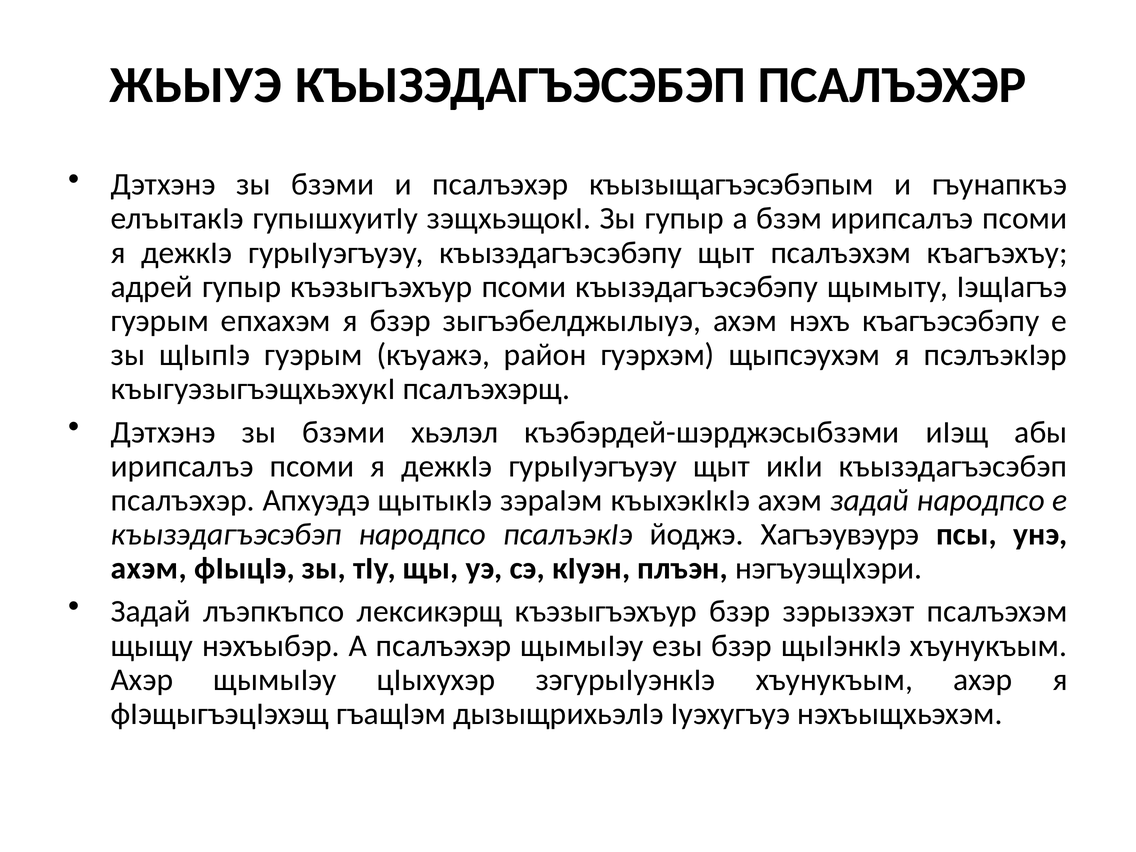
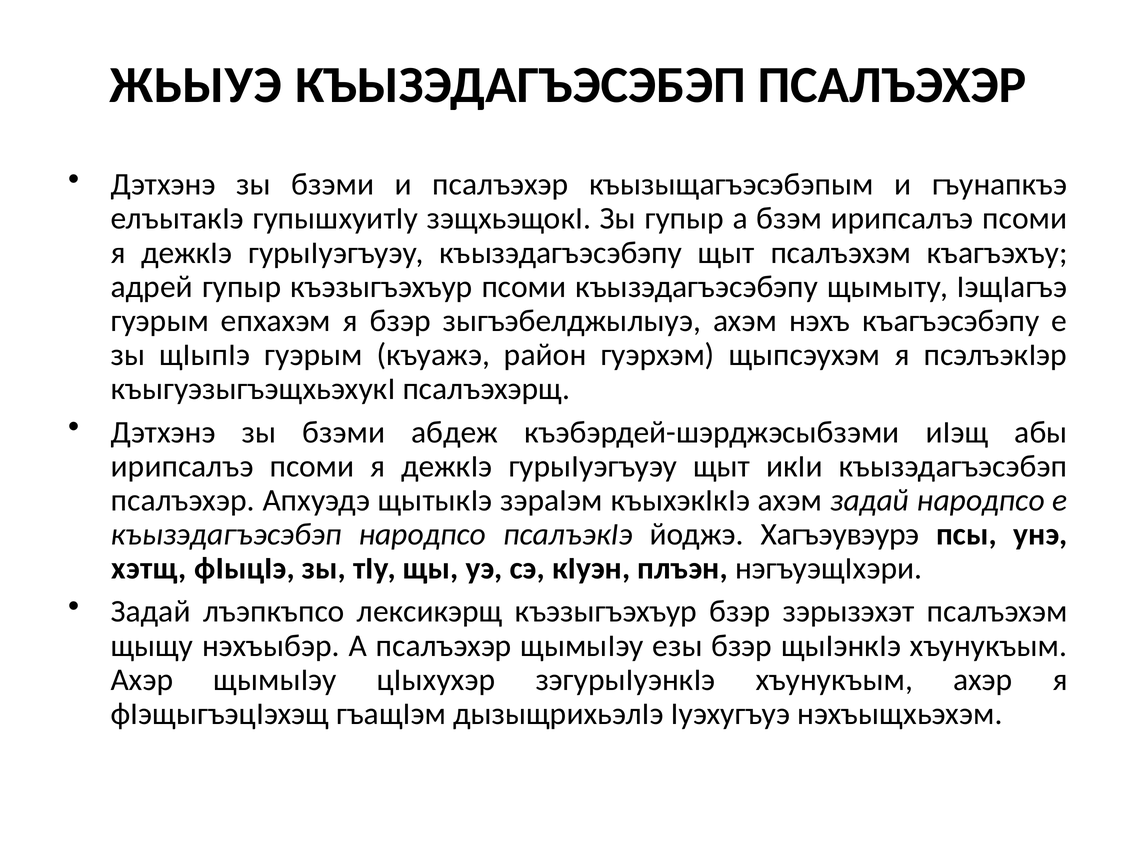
хьэлэл: хьэлэл -> абдеж
ахэм at (149, 568): ахэм -> хэтщ
